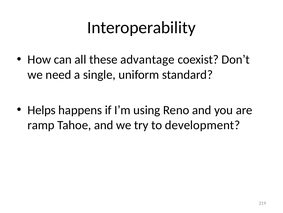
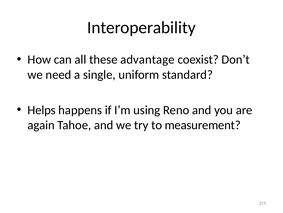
ramp: ramp -> again
development: development -> measurement
